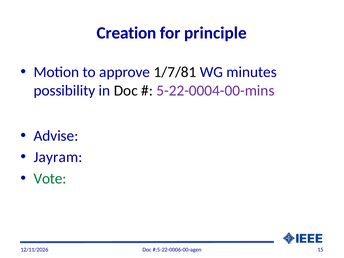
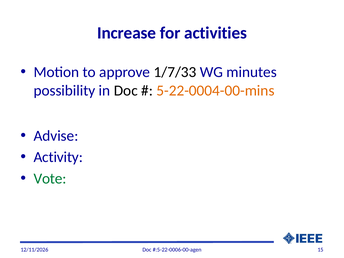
Creation: Creation -> Increase
principle: principle -> activities
1/7/81: 1/7/81 -> 1/7/33
5-22-0004-00-mins colour: purple -> orange
Jayram: Jayram -> Activity
